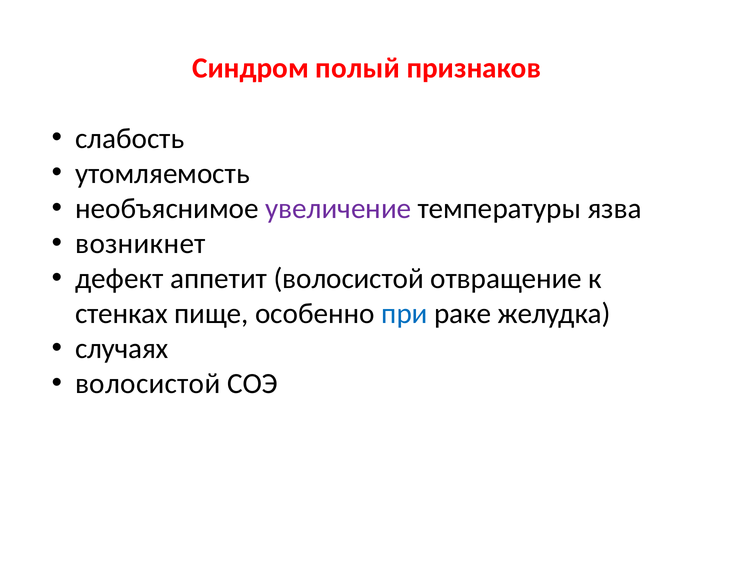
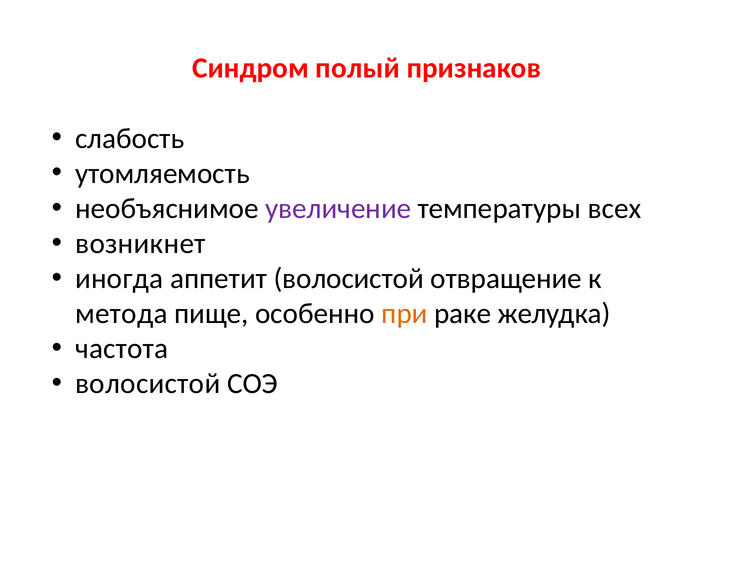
язва: язва -> всех
дефект: дефект -> иногда
стенках: стенках -> метода
при colour: blue -> orange
случаях: случаях -> частота
